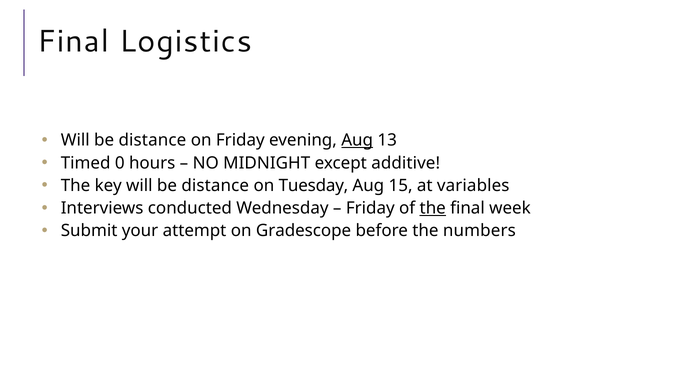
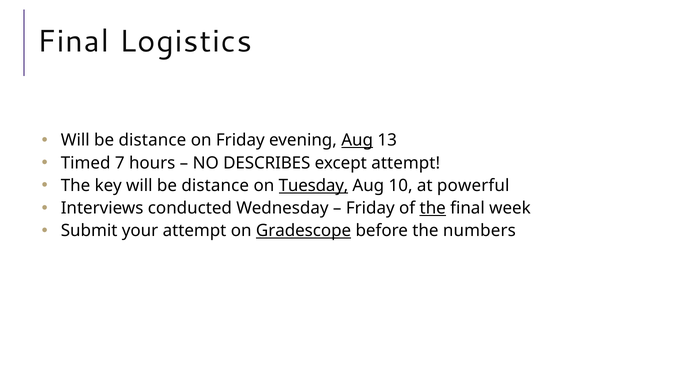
0: 0 -> 7
MIDNIGHT: MIDNIGHT -> DESCRIBES
except additive: additive -> attempt
Tuesday underline: none -> present
15: 15 -> 10
variables: variables -> powerful
Gradescope underline: none -> present
